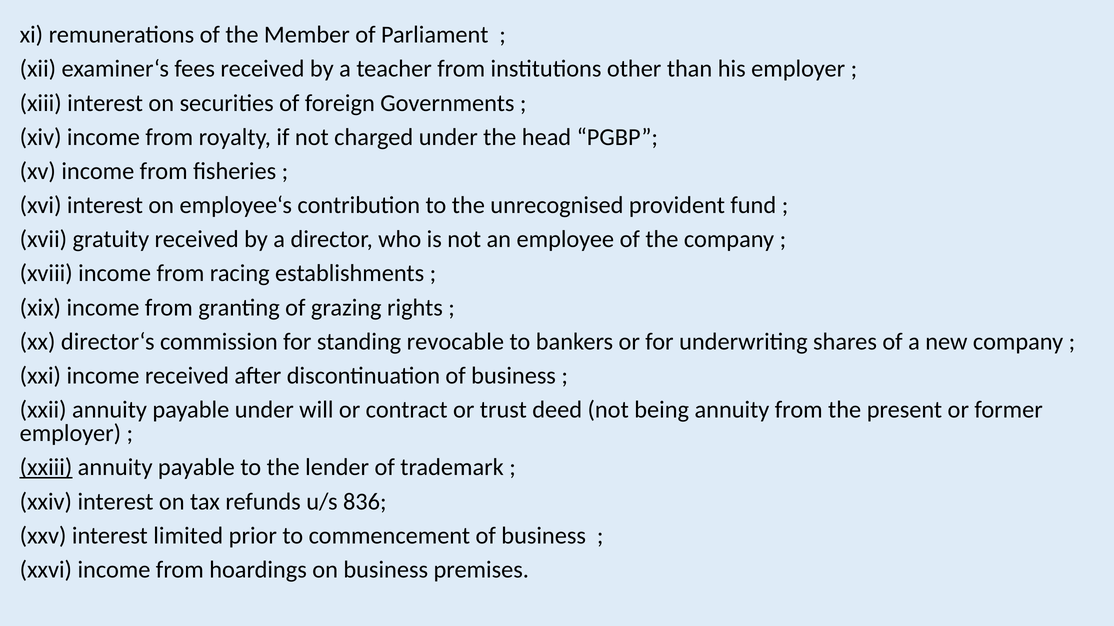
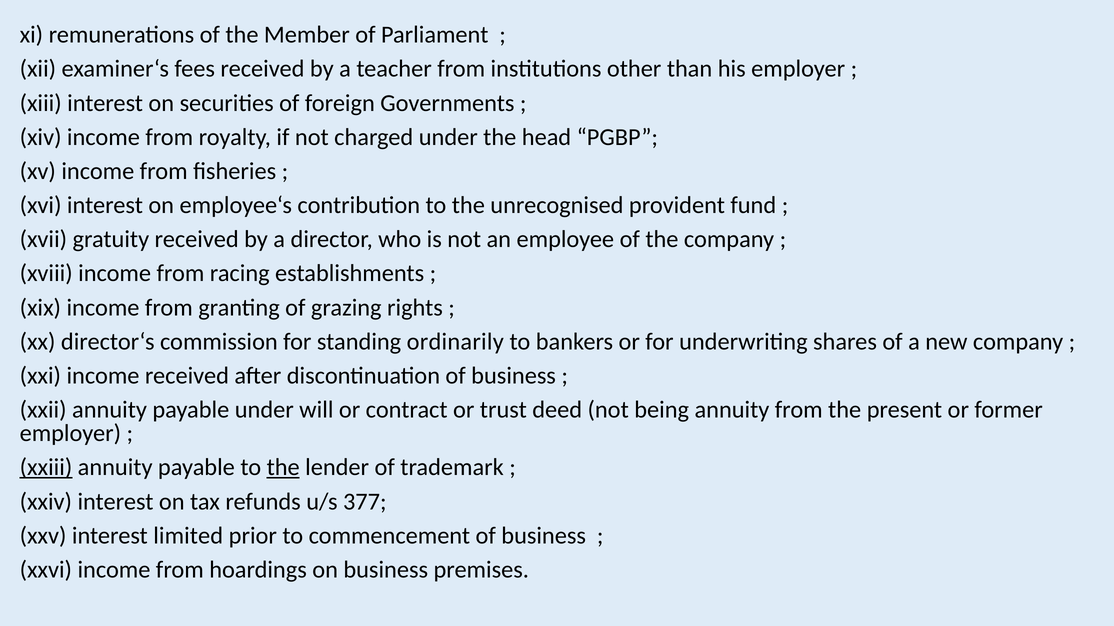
revocable: revocable -> ordinarily
the at (283, 468) underline: none -> present
836: 836 -> 377
